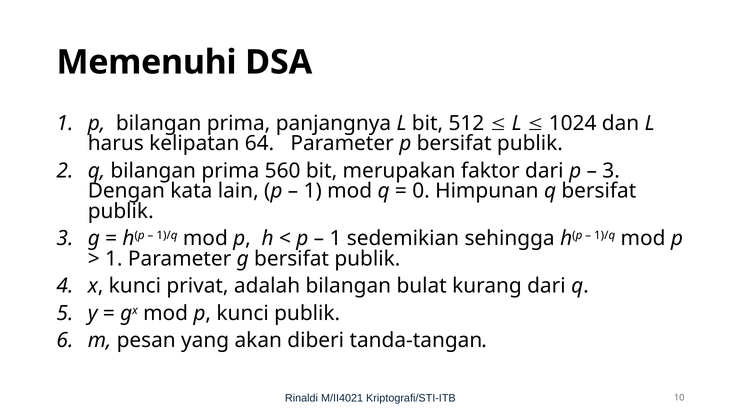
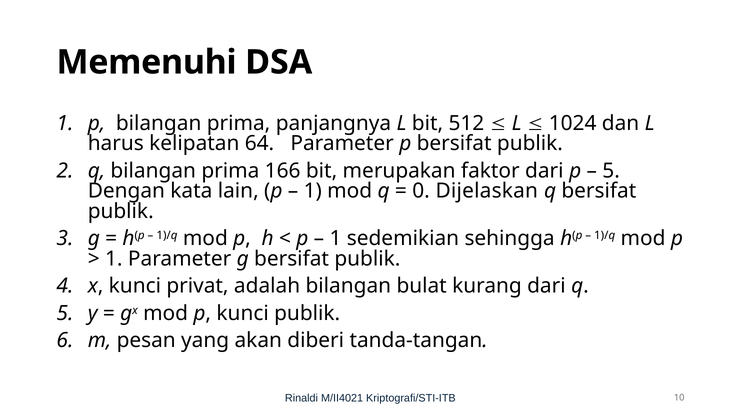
560: 560 -> 166
3 at (611, 171): 3 -> 5
Himpunan: Himpunan -> Dijelaskan
